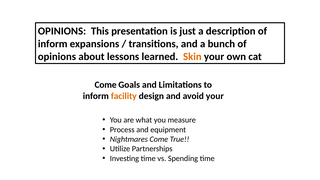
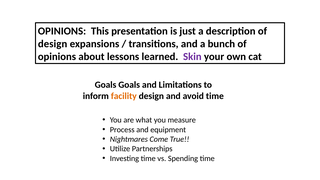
inform at (53, 44): inform -> design
Skin colour: orange -> purple
Come at (106, 85): Come -> Goals
avoid your: your -> time
